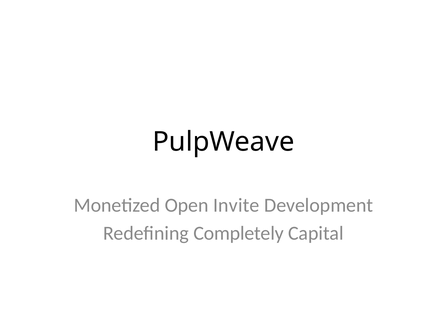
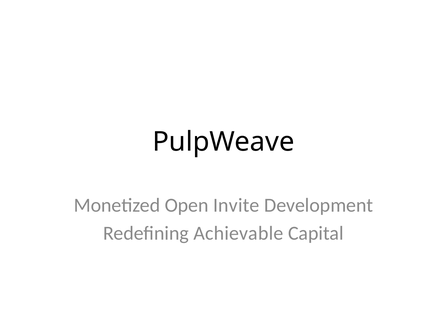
Completely: Completely -> Achievable
